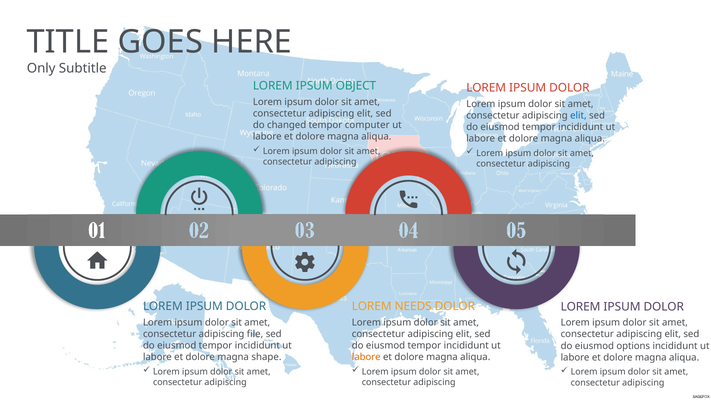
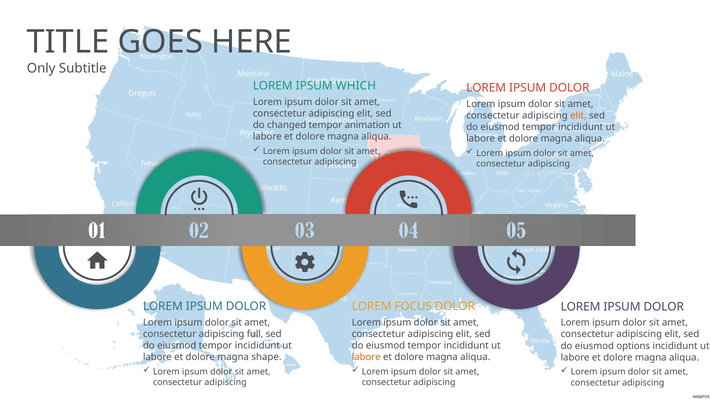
OBJECT: OBJECT -> WHICH
elit at (578, 115) colour: blue -> orange
computer: computer -> animation
NEEDS: NEEDS -> FOCUS
file: file -> full
